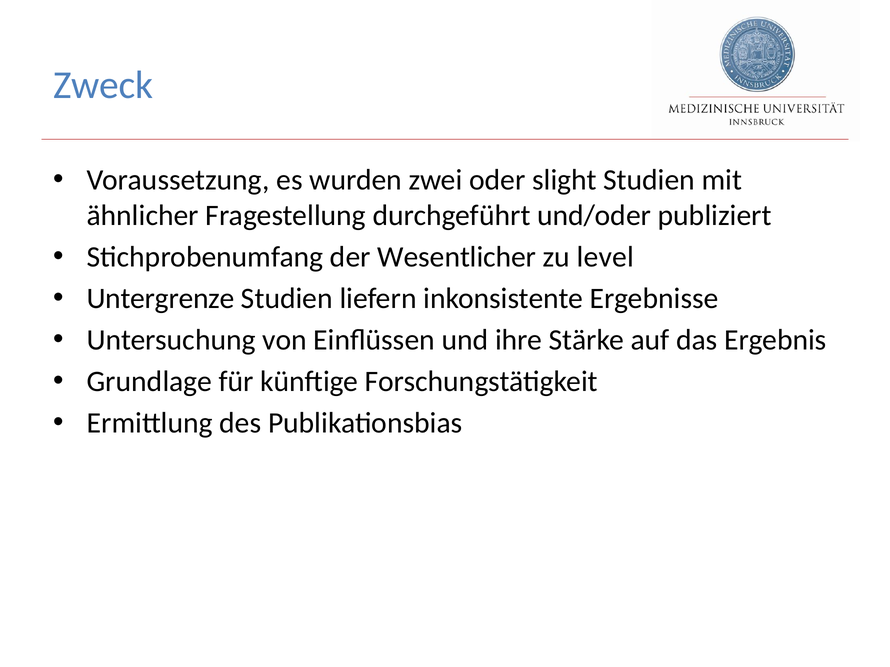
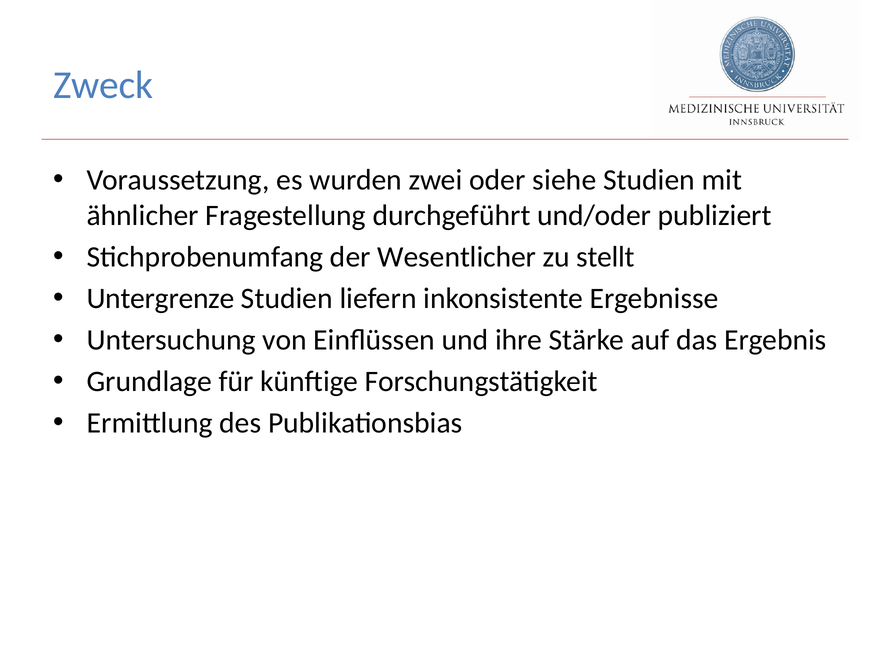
slight: slight -> siehe
level: level -> stellt
